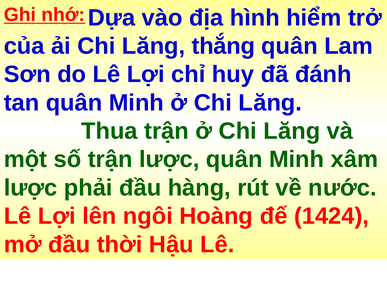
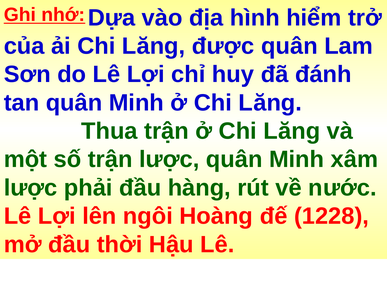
thắng: thắng -> được
1424: 1424 -> 1228
